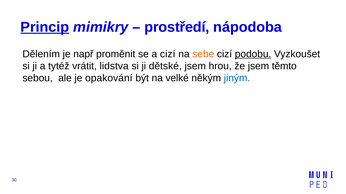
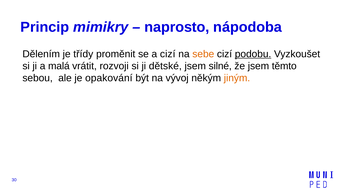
Princip underline: present -> none
prostředí: prostředí -> naprosto
např: např -> třídy
tytéž: tytéž -> malá
lidstva: lidstva -> rozvoji
hrou: hrou -> silné
velké: velké -> vývoj
jiným colour: blue -> orange
